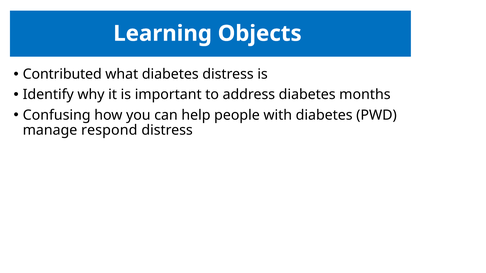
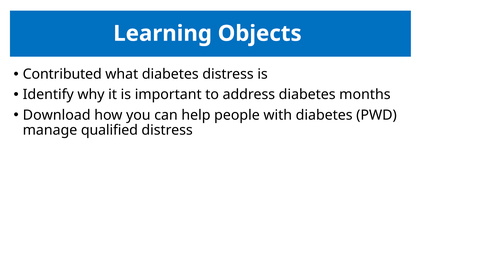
Confusing: Confusing -> Download
respond: respond -> qualified
